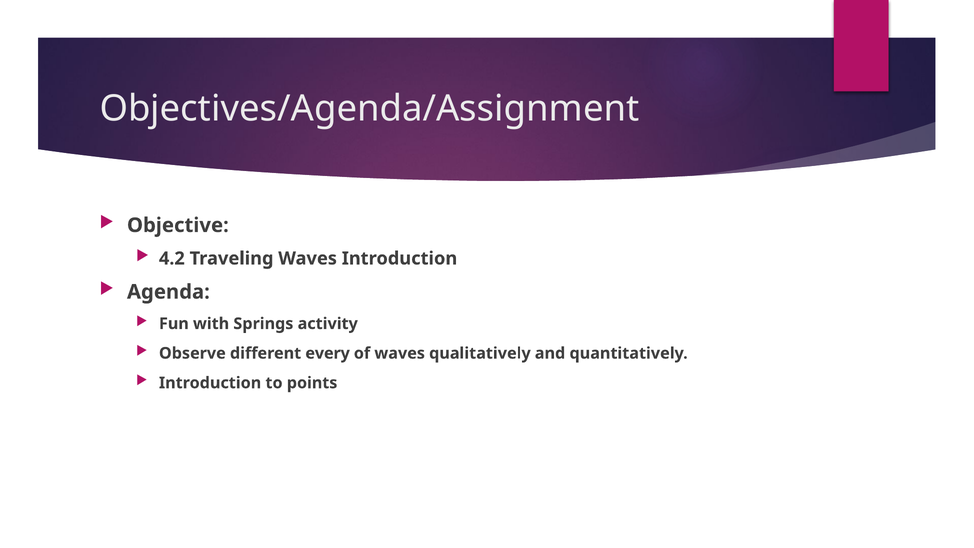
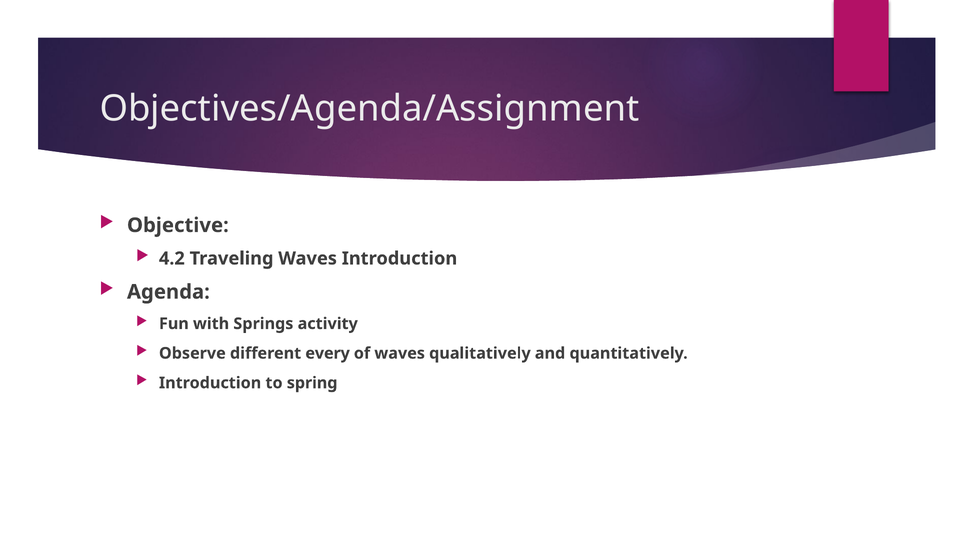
points: points -> spring
